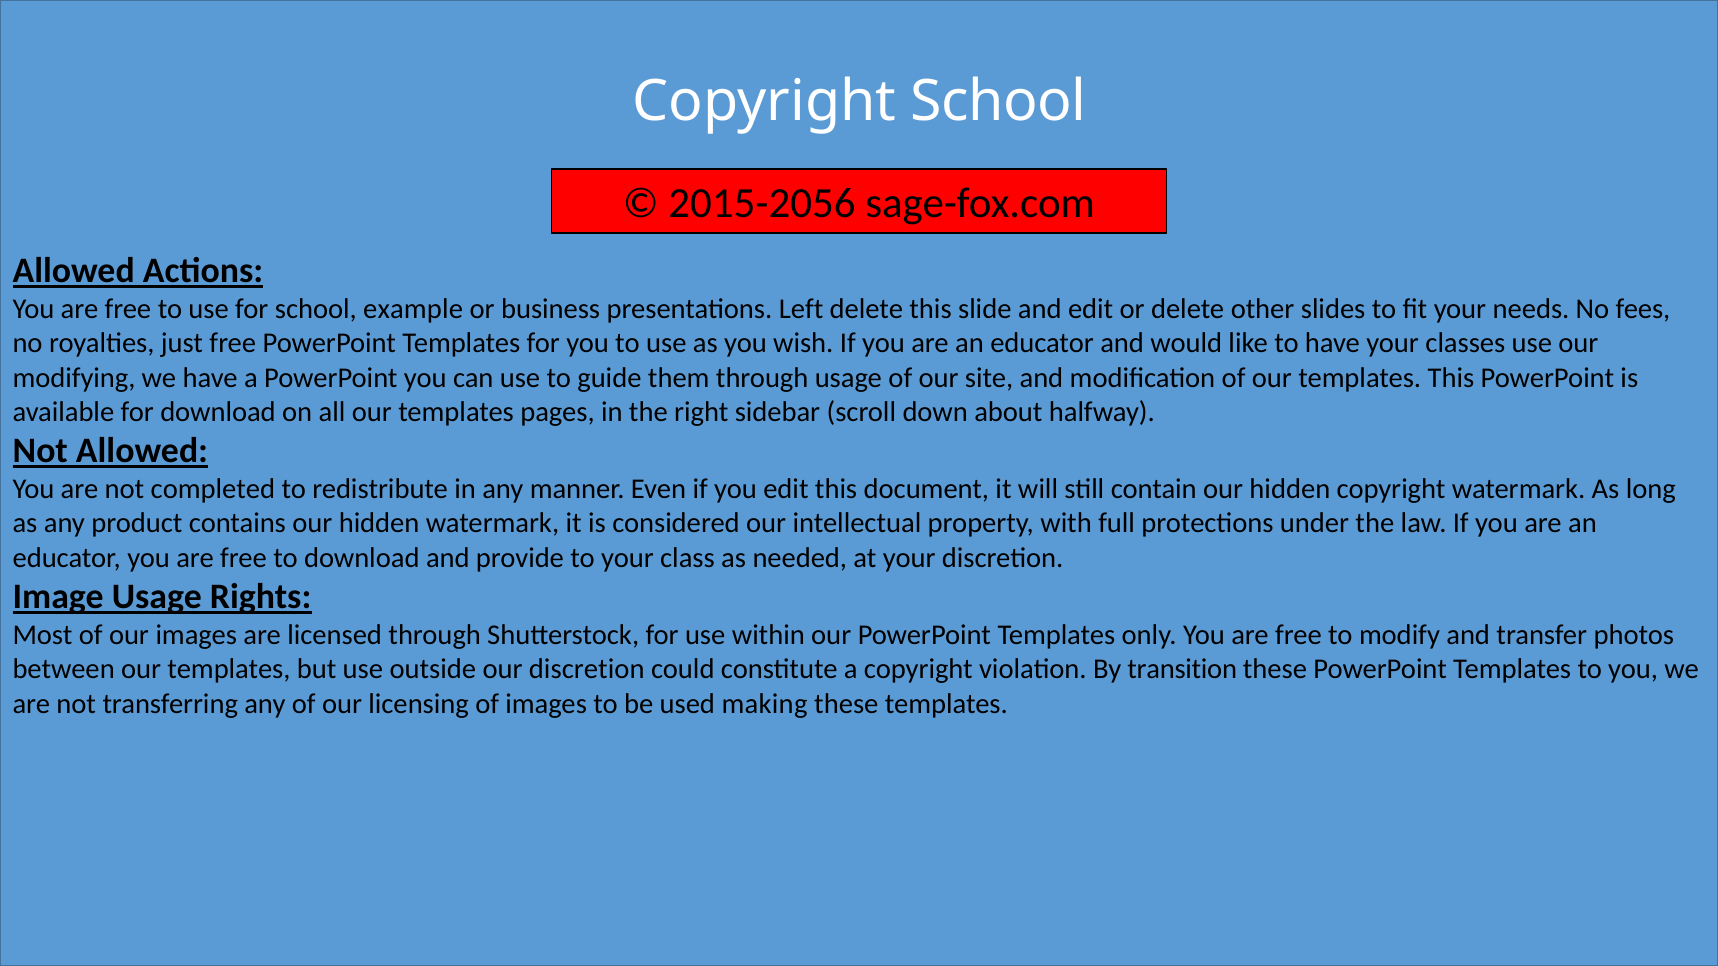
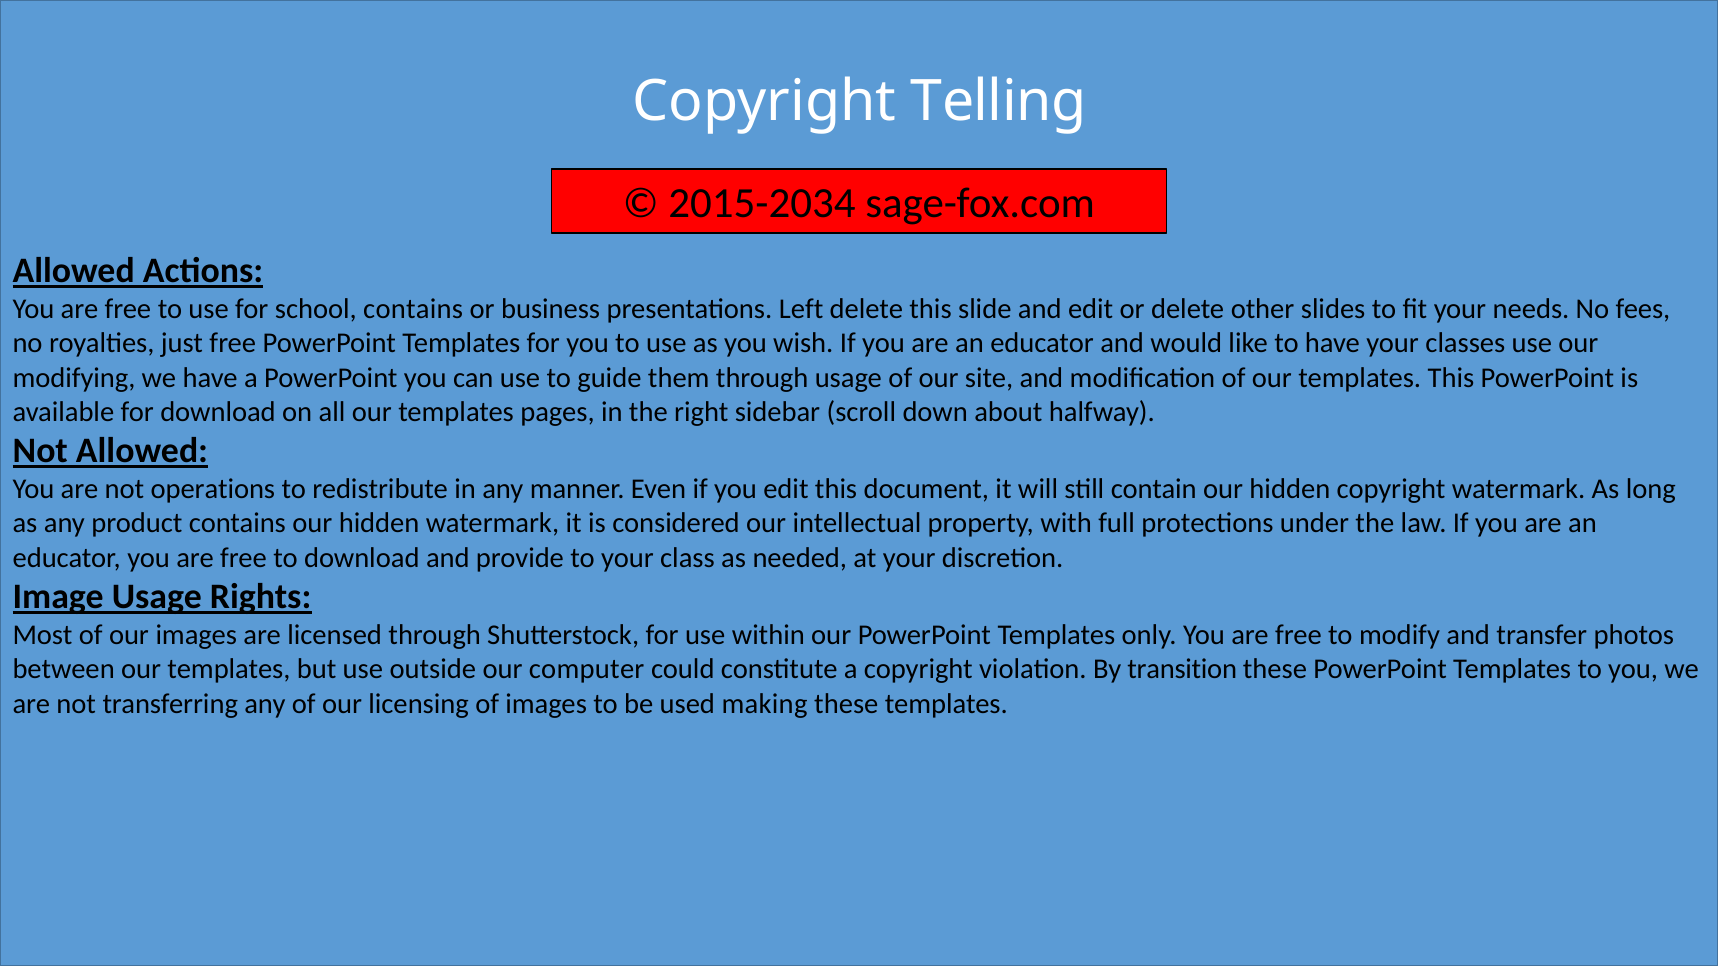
Copyright School: School -> Telling
2015-2056: 2015-2056 -> 2015-2034
school example: example -> contains
completed: completed -> operations
our discretion: discretion -> computer
